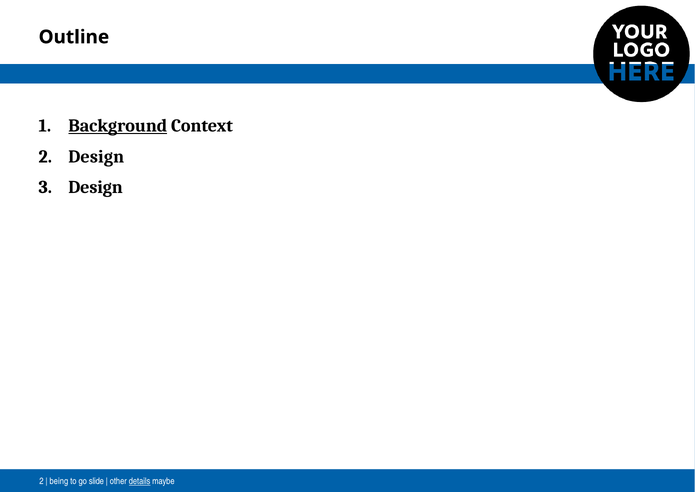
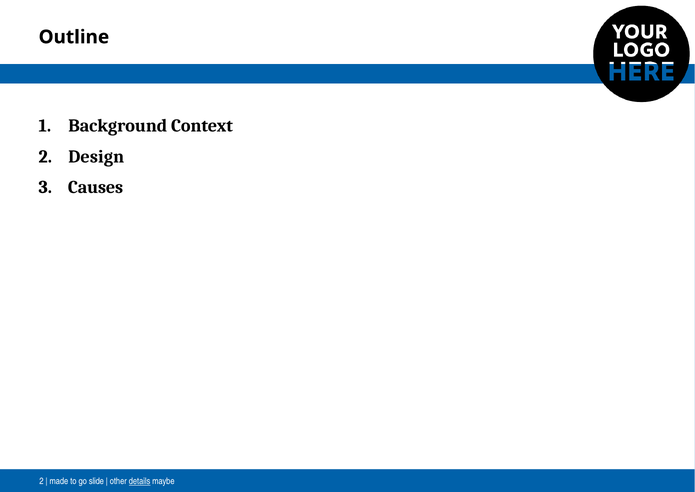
Background underline: present -> none
Design at (96, 187): Design -> Causes
being: being -> made
